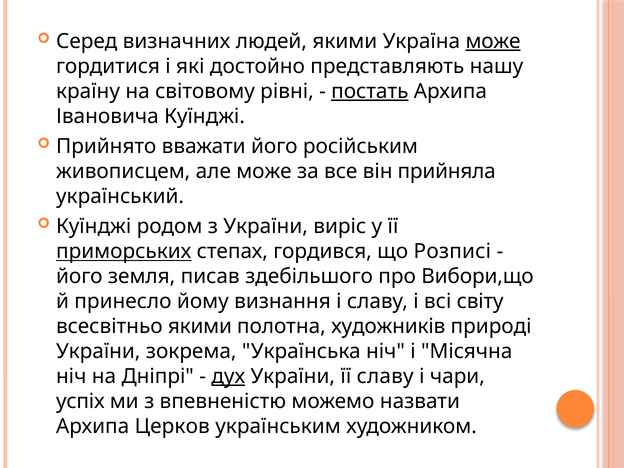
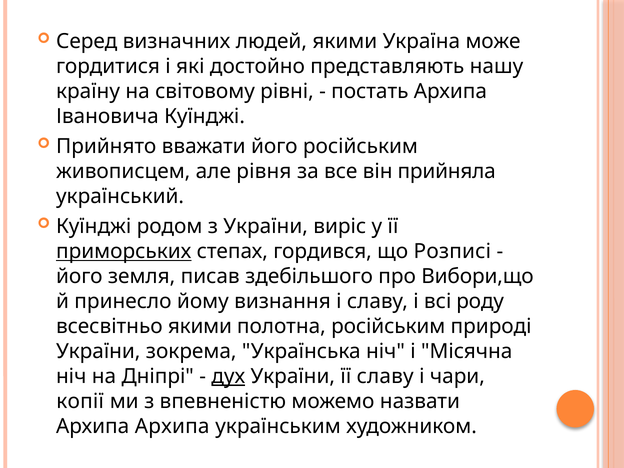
може at (493, 41) underline: present -> none
постать underline: present -> none
але може: може -> рівня
світу: світу -> роду
полотна художників: художників -> російським
успіх: успіх -> копії
Архипа Церков: Церков -> Архипа
